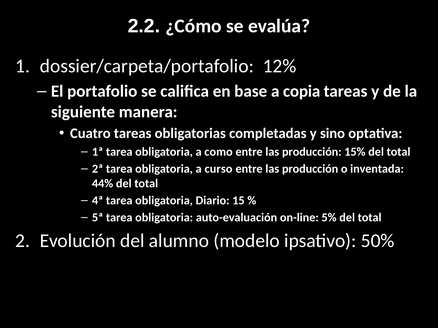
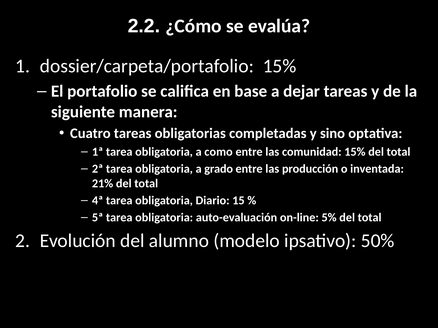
dossier/carpeta/portafolio 12%: 12% -> 15%
copia: copia -> dejar
producción at (312, 152): producción -> comunidad
curso: curso -> grado
44%: 44% -> 21%
